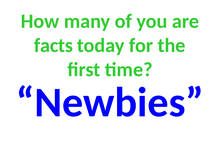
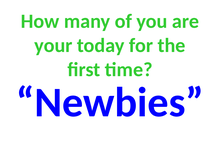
facts: facts -> your
